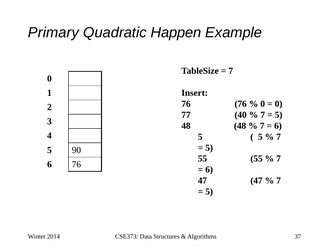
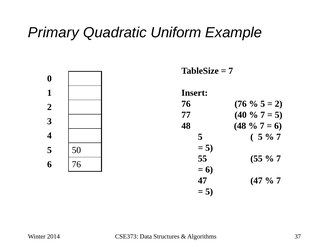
Happen: Happen -> Uniform
0 at (263, 104): 0 -> 5
0 at (279, 104): 0 -> 2
90: 90 -> 50
